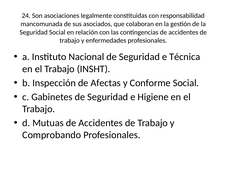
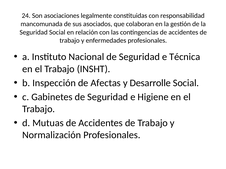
Conforme: Conforme -> Desarrolle
Comprobando: Comprobando -> Normalización
